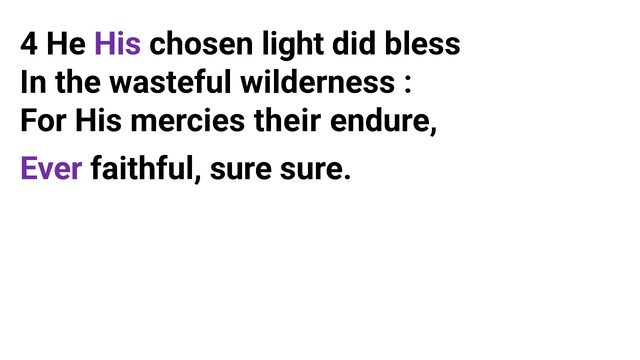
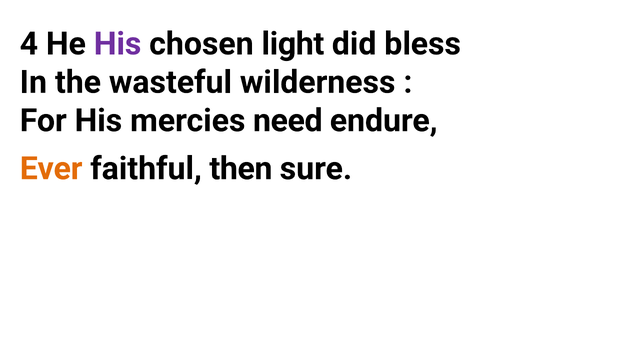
their: their -> need
Ever colour: purple -> orange
faithful sure: sure -> then
